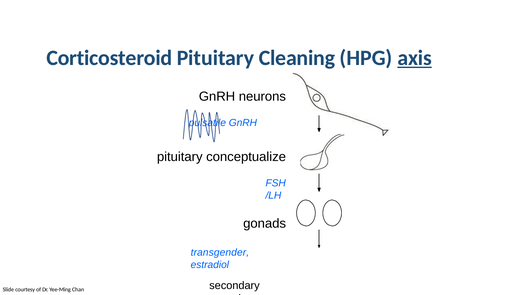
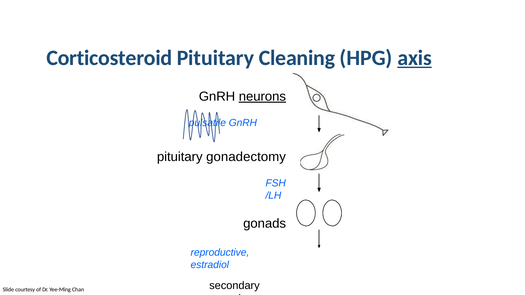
neurons underline: none -> present
conceptualize: conceptualize -> gonadectomy
transgender: transgender -> reproductive
